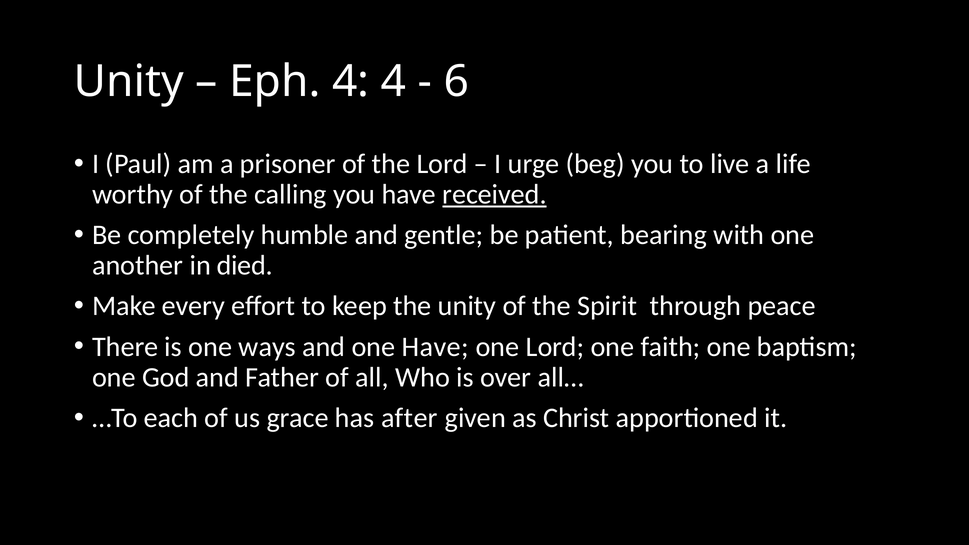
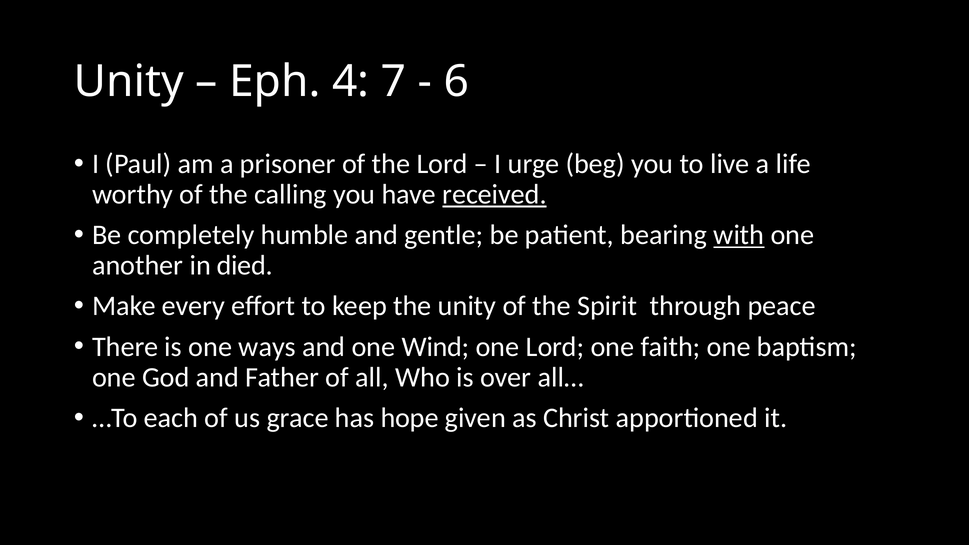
4 4: 4 -> 7
with underline: none -> present
one Have: Have -> Wind
after: after -> hope
